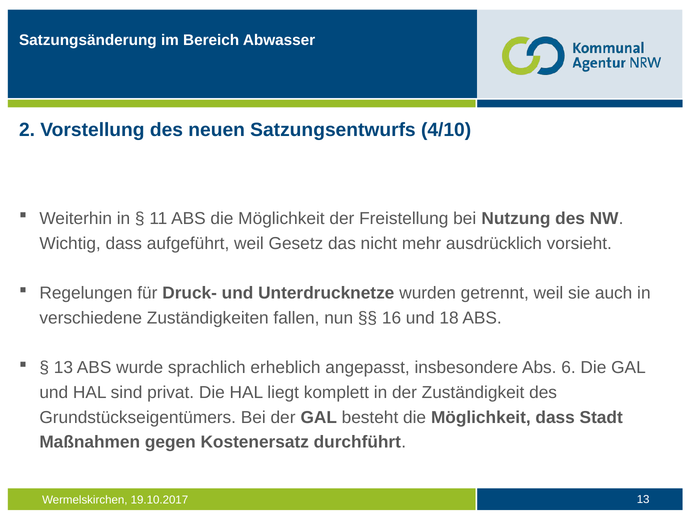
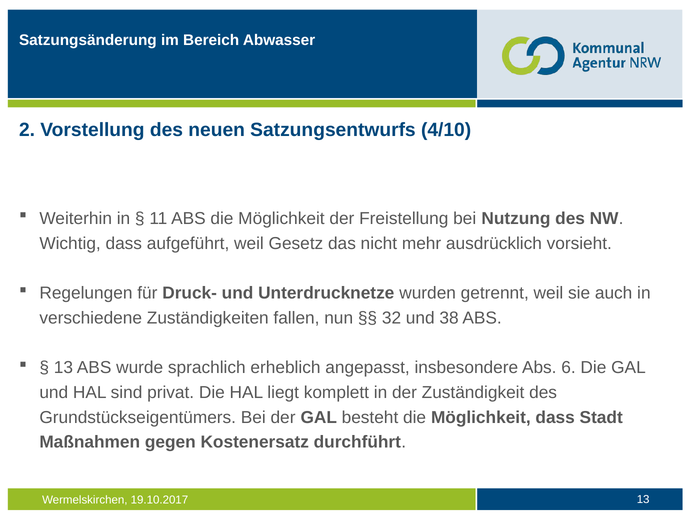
16: 16 -> 32
18: 18 -> 38
